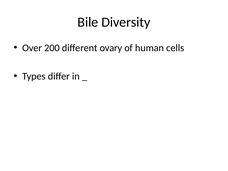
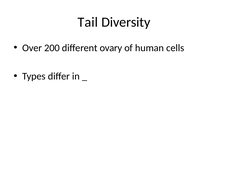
Bile: Bile -> Tail
